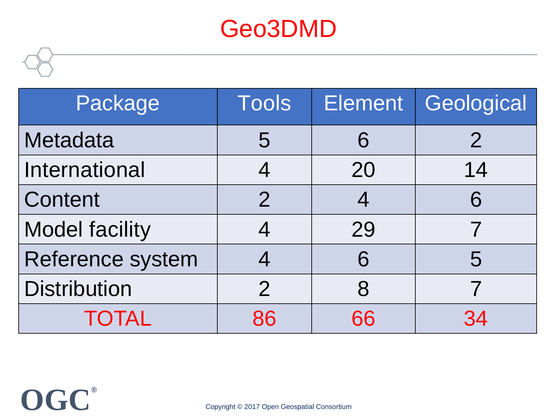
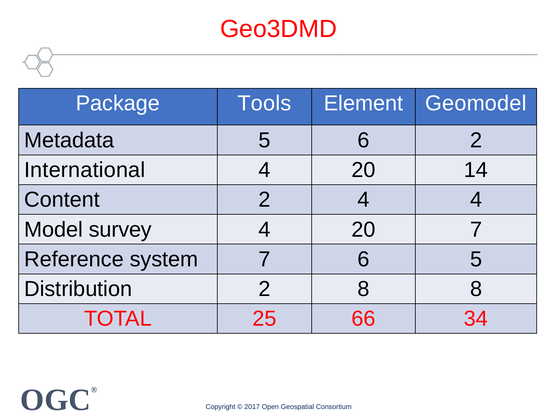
Geological: Geological -> Geomodel
2 4 6: 6 -> 4
facility: facility -> survey
29 at (363, 229): 29 -> 20
system 4: 4 -> 7
8 7: 7 -> 8
86: 86 -> 25
